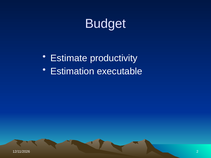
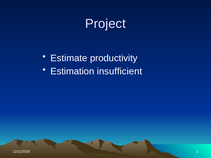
Budget: Budget -> Project
executable: executable -> insufficient
